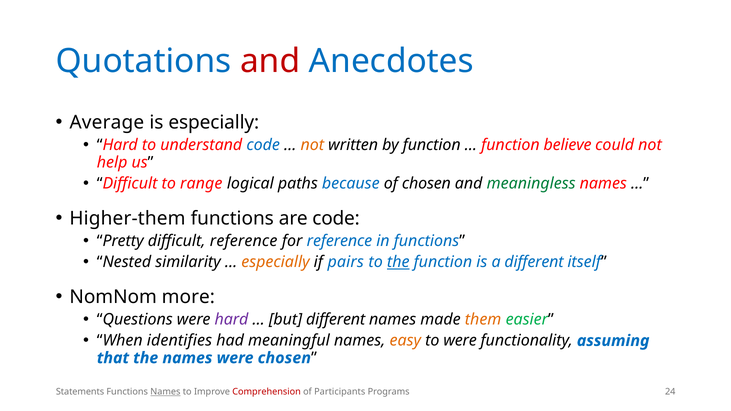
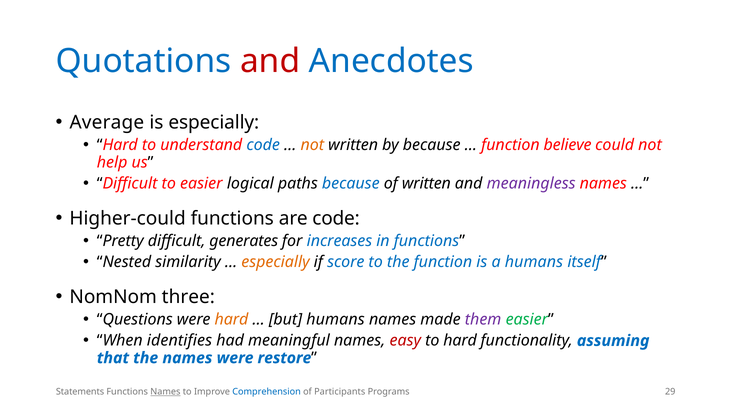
by function: function -> because
to range: range -> easier
of chosen: chosen -> written
meaningless colour: green -> purple
Higher-them: Higher-them -> Higher-could
difficult reference: reference -> generates
for reference: reference -> increases
pairs: pairs -> score
the at (398, 262) underline: present -> none
a different: different -> humans
more: more -> three
hard at (231, 320) colour: purple -> orange
but different: different -> humans
them colour: orange -> purple
easy colour: orange -> red
to were: were -> hard
were chosen: chosen -> restore
Comprehension colour: red -> blue
24: 24 -> 29
